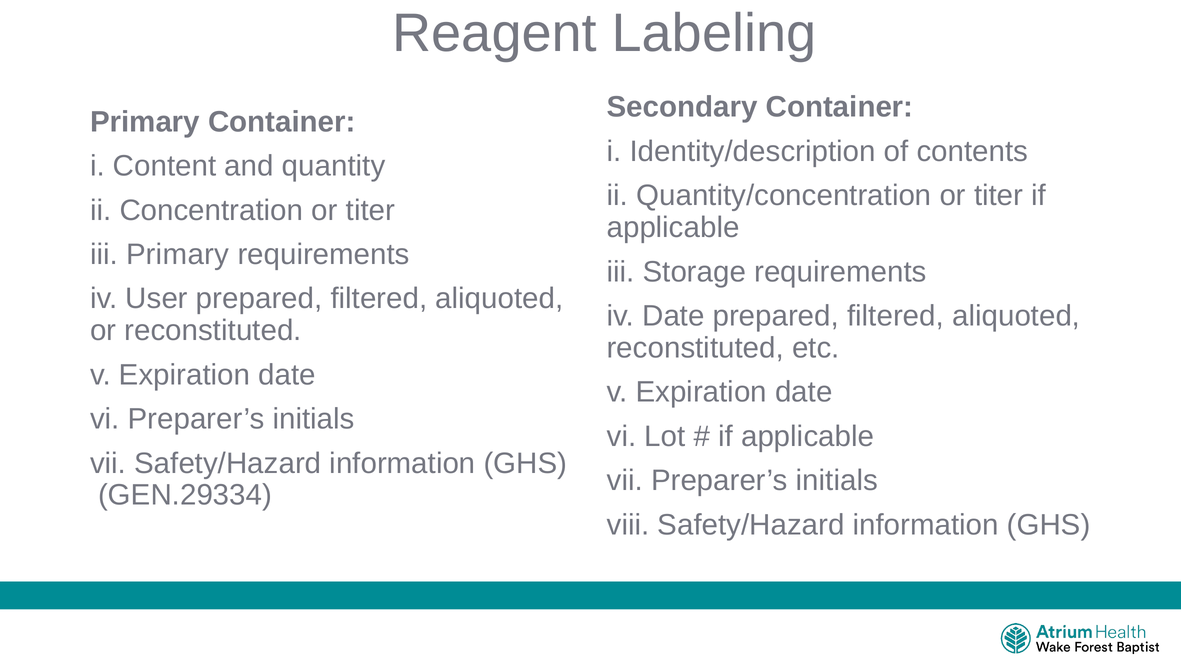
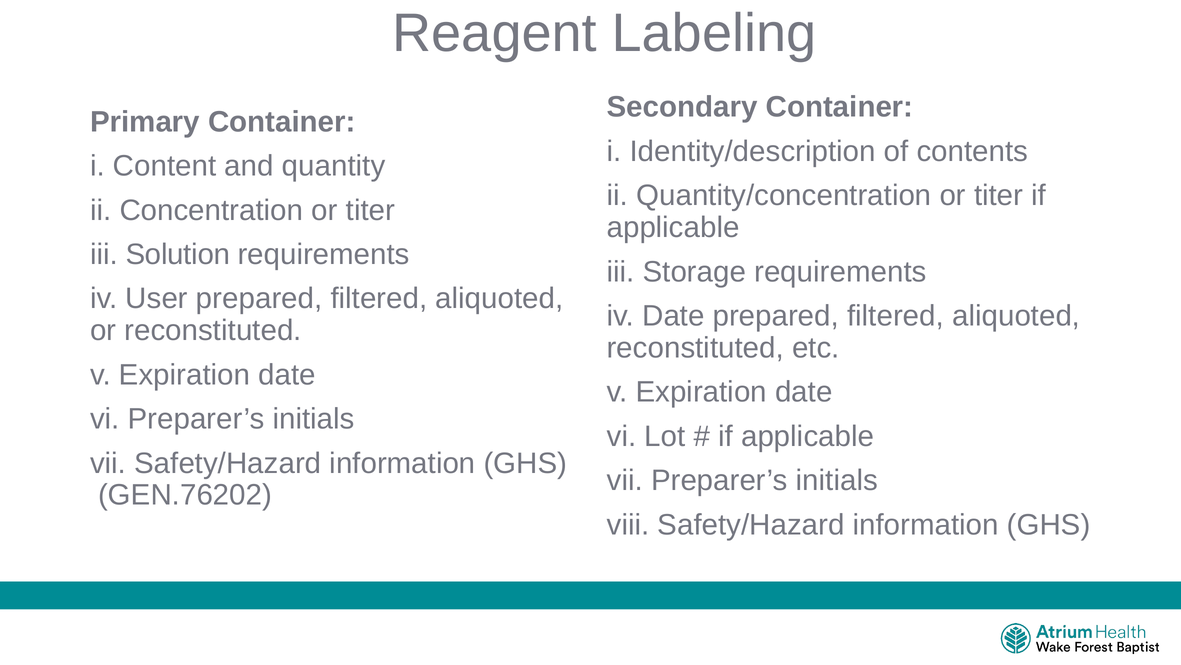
iii Primary: Primary -> Solution
GEN.29334: GEN.29334 -> GEN.76202
